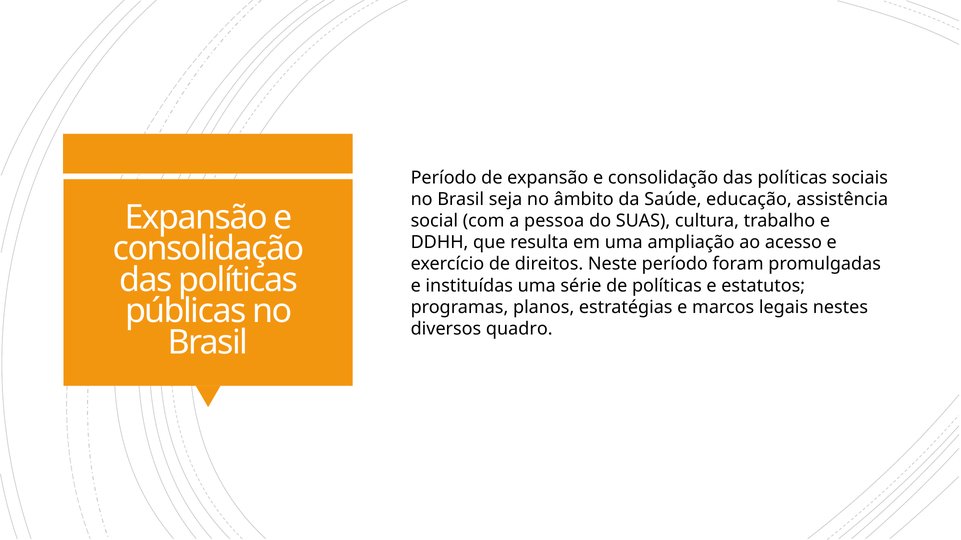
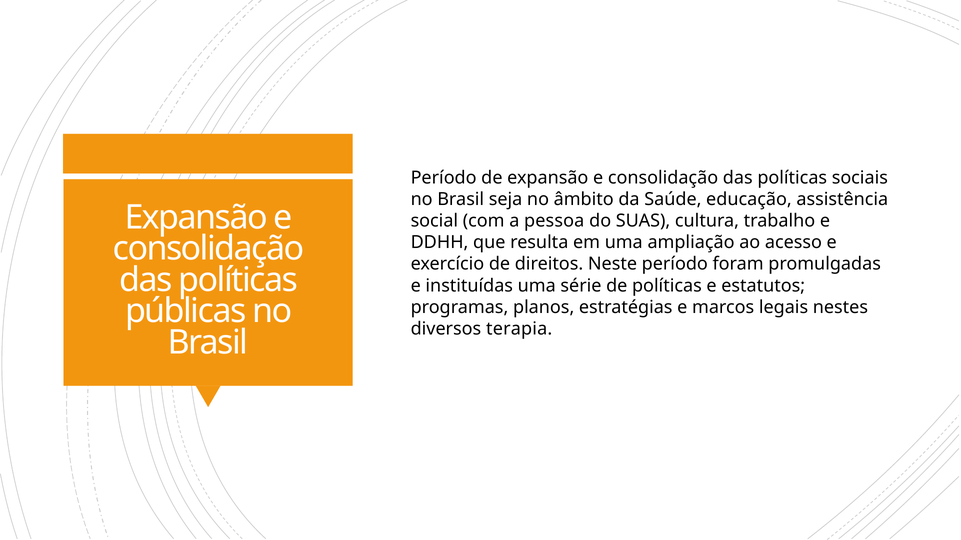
quadro: quadro -> terapia
